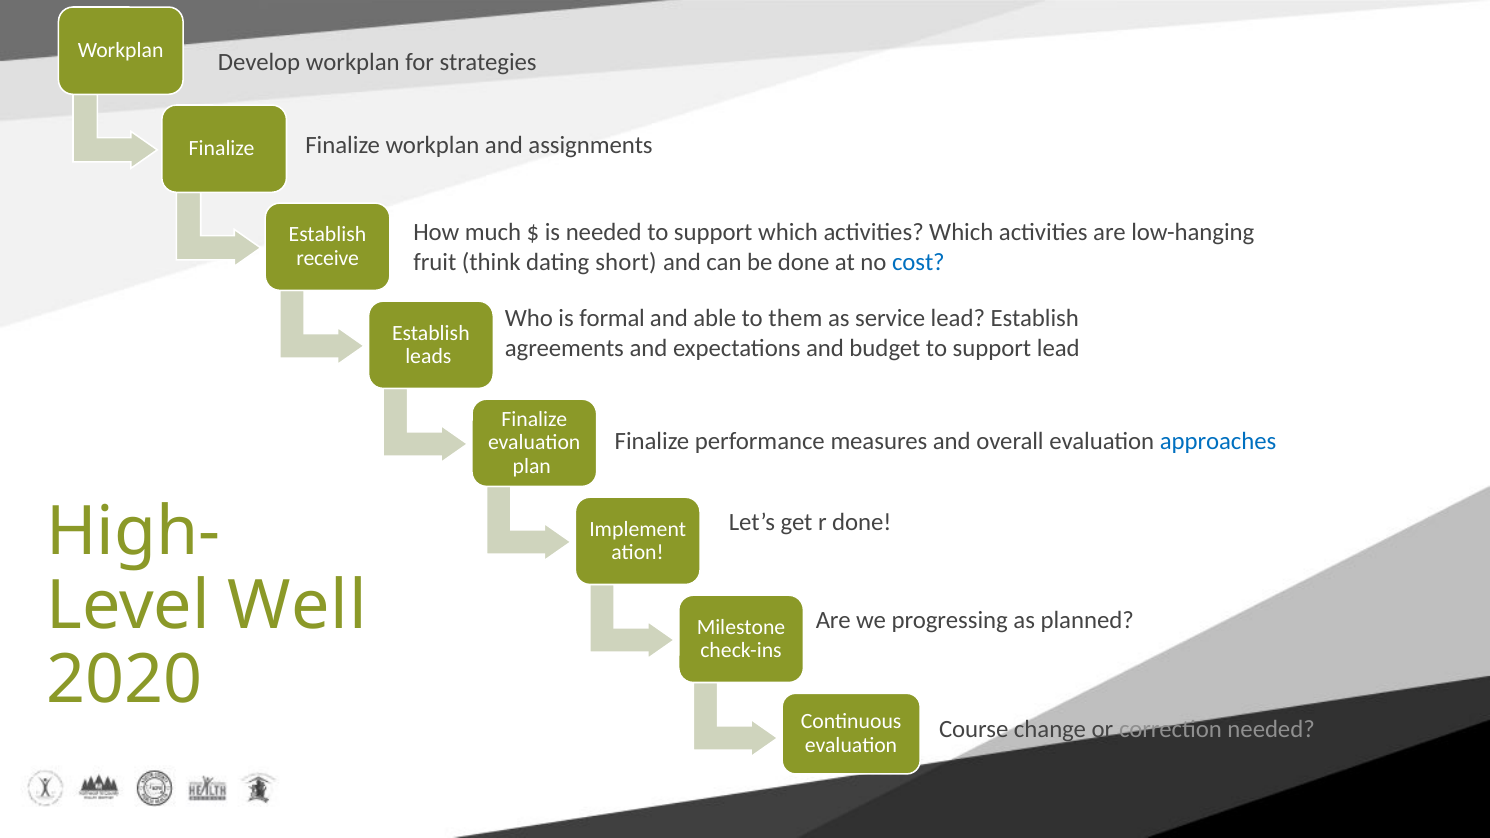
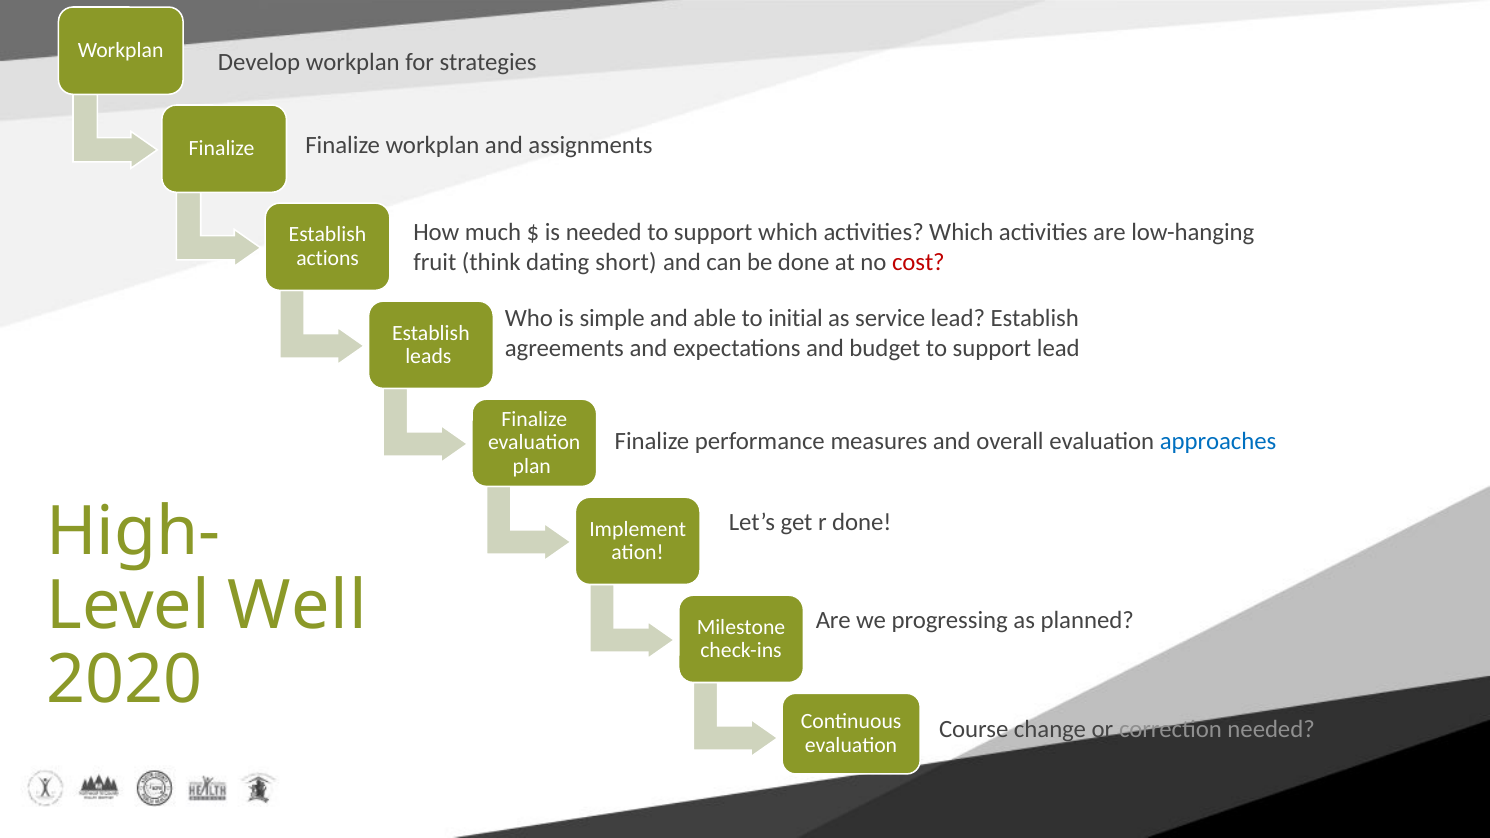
receive: receive -> actions
cost colour: blue -> red
formal: formal -> simple
them: them -> initial
